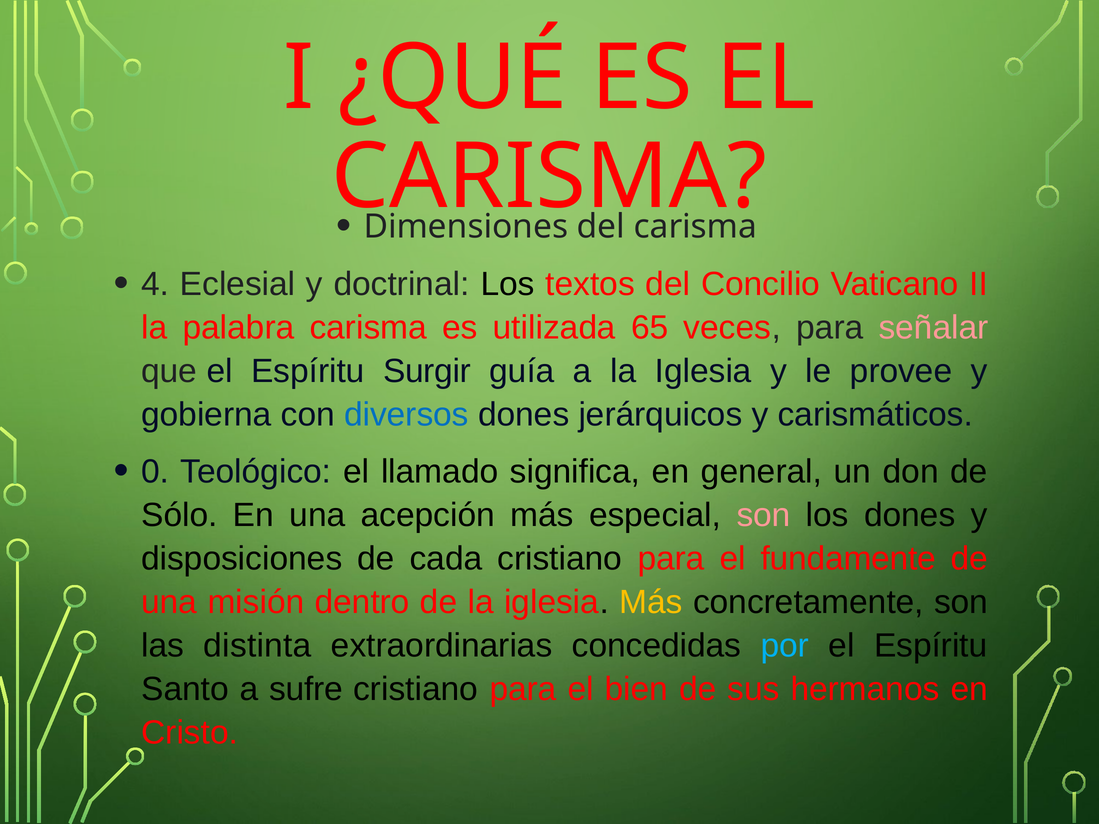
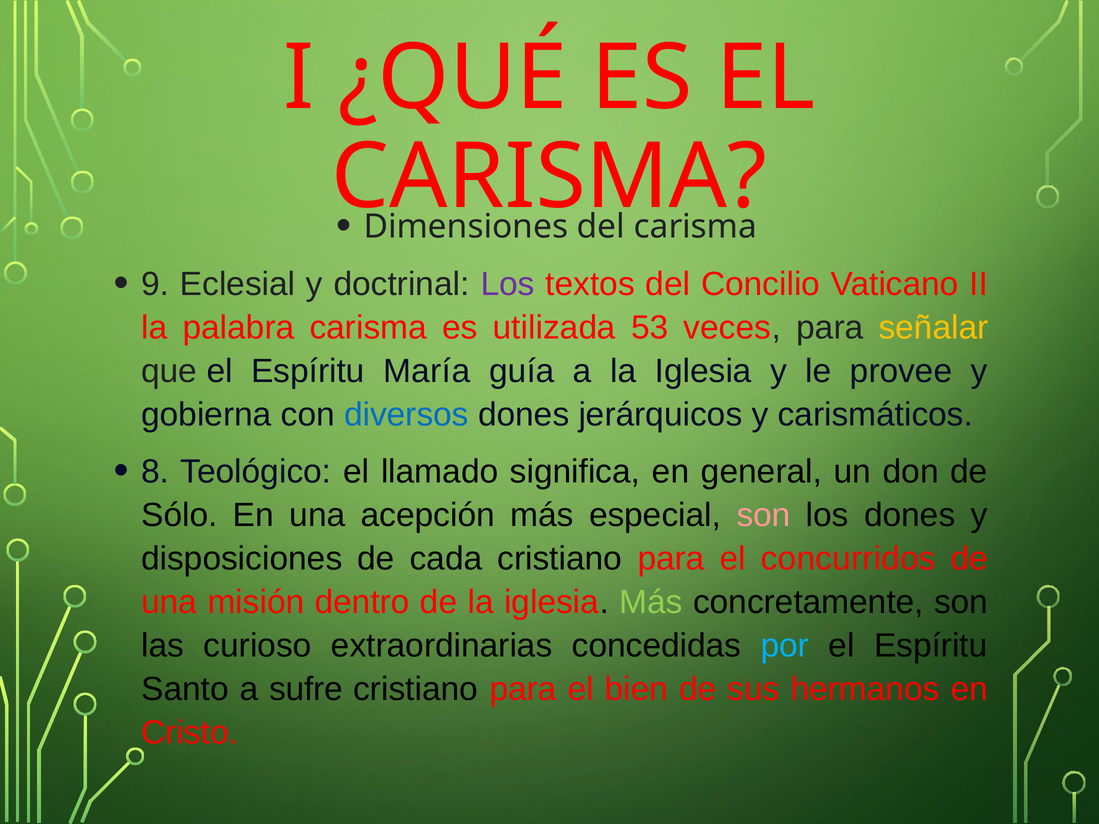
4: 4 -> 9
Los at (508, 284) colour: black -> purple
65: 65 -> 53
señalar colour: pink -> yellow
Surgir: Surgir -> María
0: 0 -> 8
fundamente: fundamente -> concurridos
Más at (651, 602) colour: yellow -> light green
distinta: distinta -> curioso
